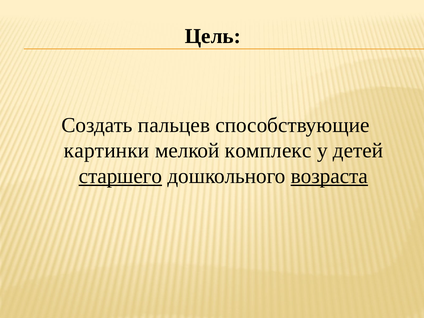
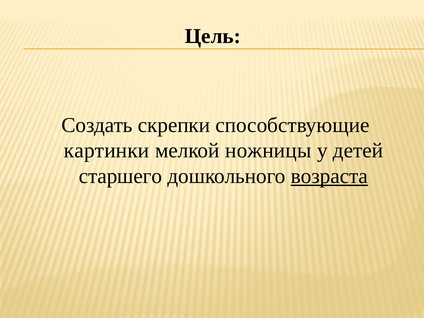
пальцев: пальцев -> скрепки
комплекс: комплекс -> ножницы
старшего underline: present -> none
